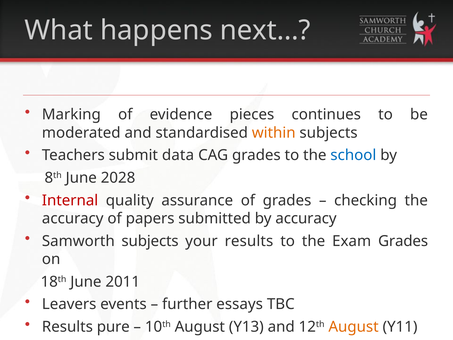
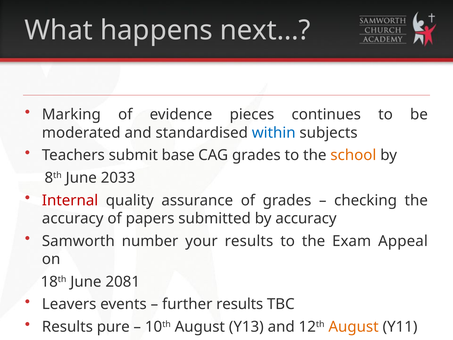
within colour: orange -> blue
data: data -> base
school colour: blue -> orange
2028: 2028 -> 2033
Samworth subjects: subjects -> number
Exam Grades: Grades -> Appeal
2011: 2011 -> 2081
further essays: essays -> results
